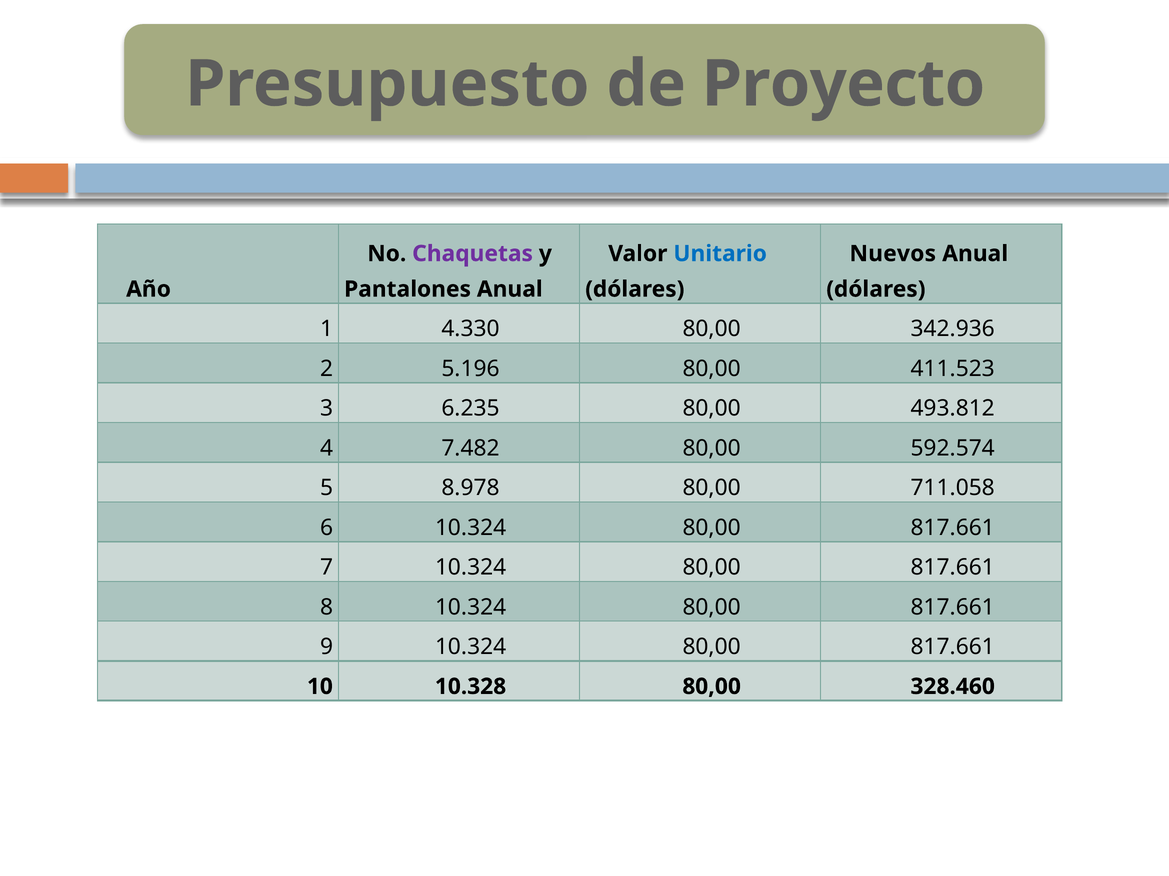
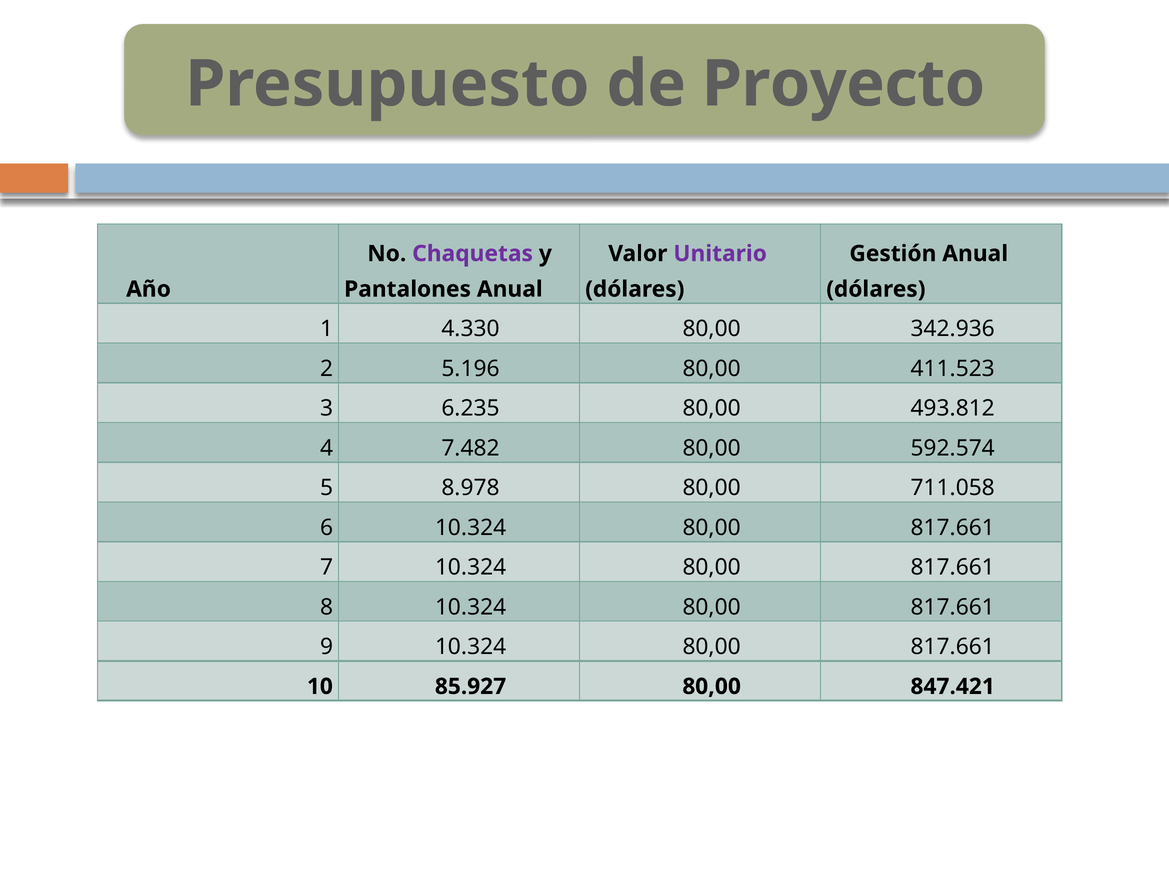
Unitario colour: blue -> purple
Nuevos: Nuevos -> Gestión
10.328: 10.328 -> 85.927
328.460: 328.460 -> 847.421
